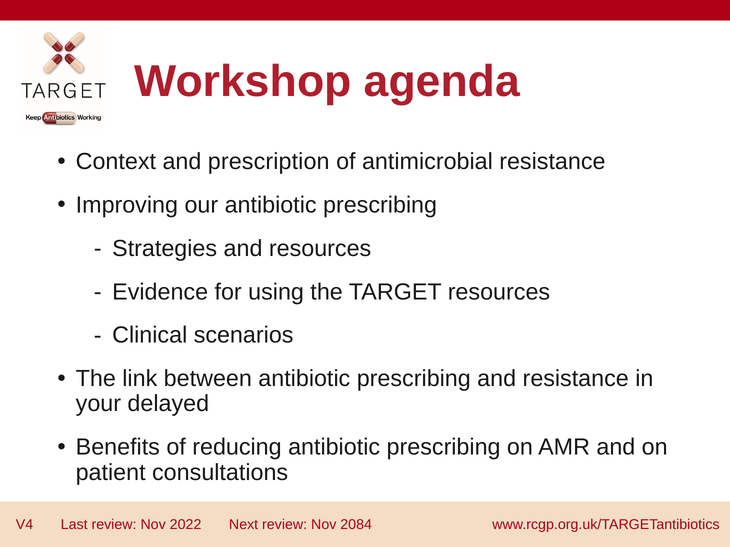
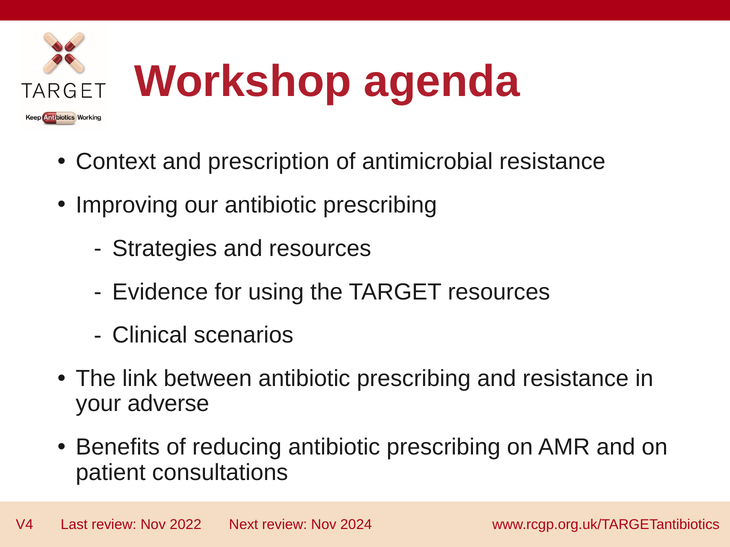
delayed: delayed -> adverse
2084: 2084 -> 2024
